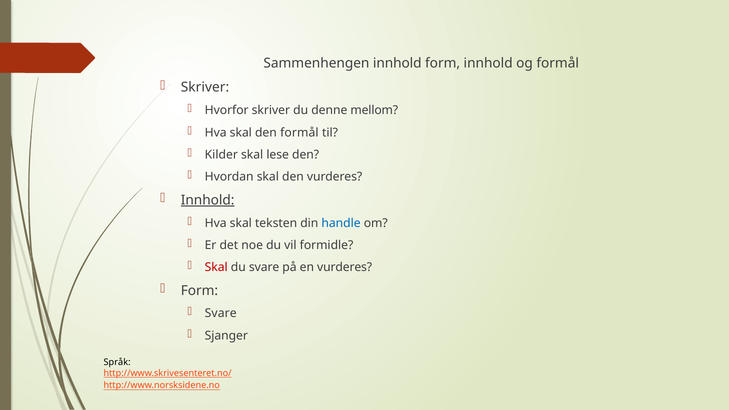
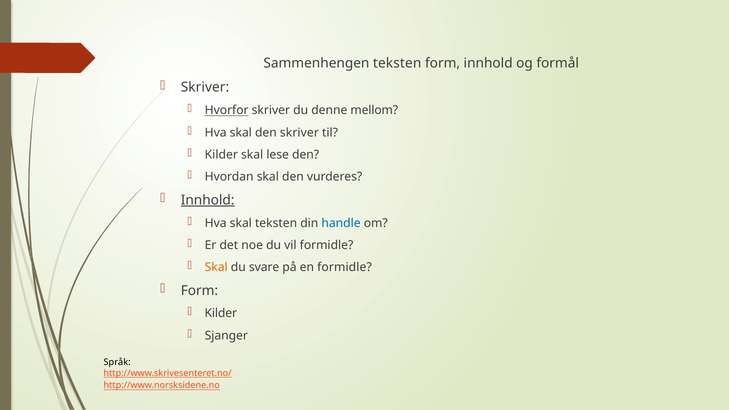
Sammenhengen innhold: innhold -> teksten
Hvorfor underline: none -> present
den formål: formål -> skriver
Skal at (216, 267) colour: red -> orange
en vurderes: vurderes -> formidle
Svare at (221, 313): Svare -> Kilder
